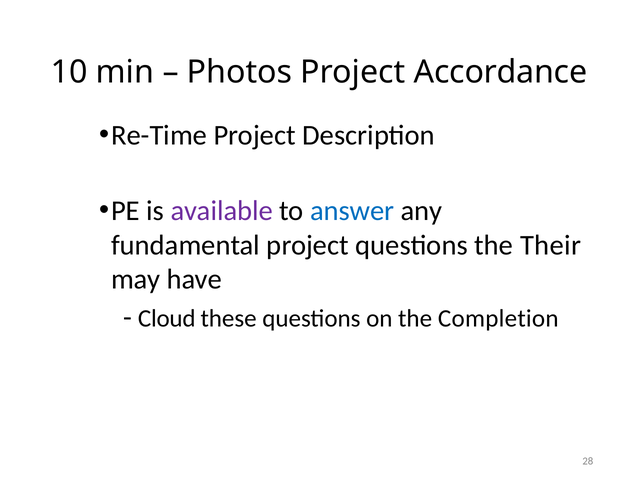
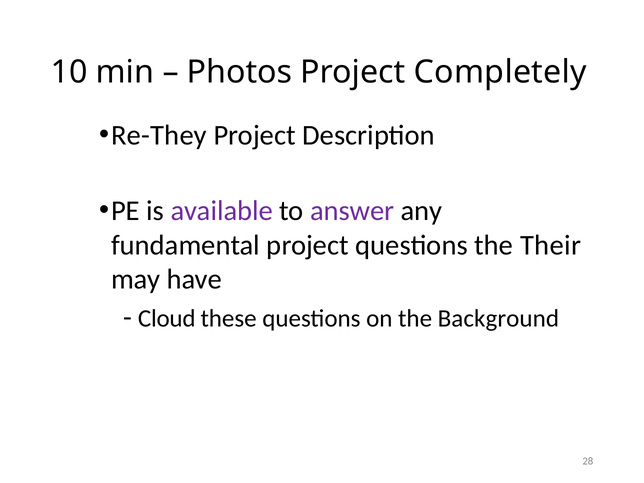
Accordance: Accordance -> Completely
Re-Time: Re-Time -> Re-They
answer colour: blue -> purple
Completion: Completion -> Background
